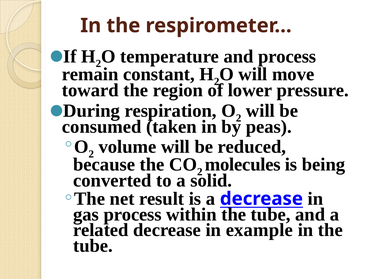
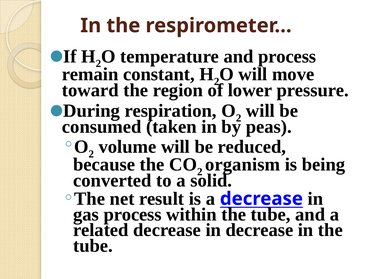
molecules: molecules -> organism
in example: example -> decrease
